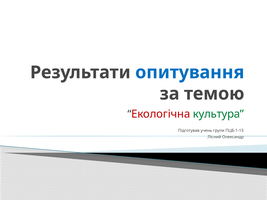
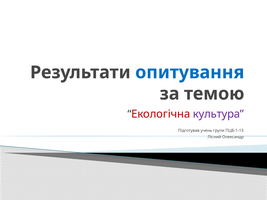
культура colour: green -> purple
